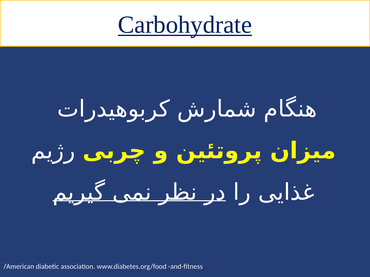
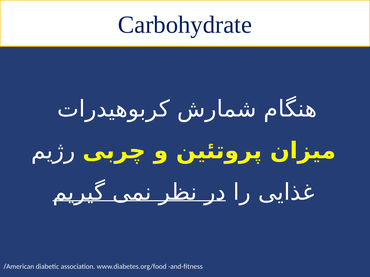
Carbohydrate underline: present -> none
